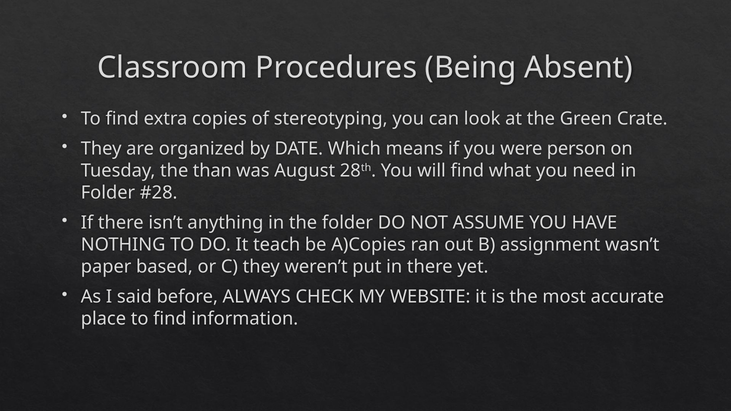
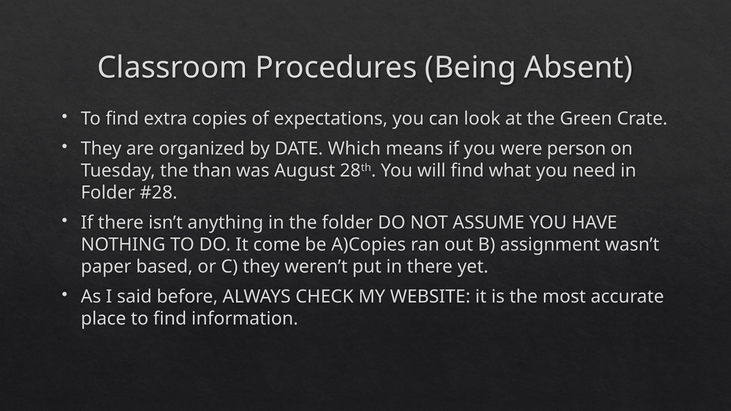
stereotyping: stereotyping -> expectations
teach: teach -> come
